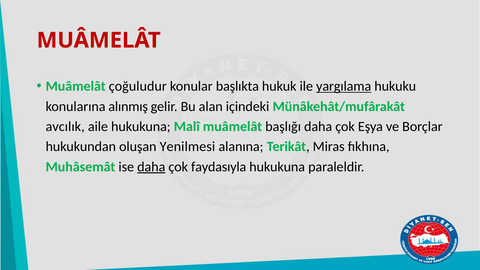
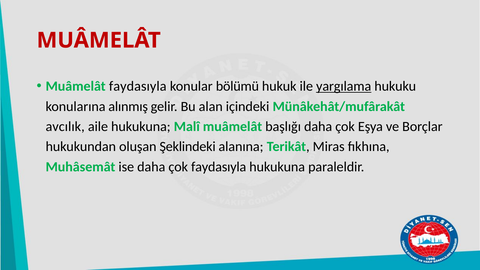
Muâmelât çoğuludur: çoğuludur -> faydasıyla
başlıkta: başlıkta -> bölümü
Yenilmesi: Yenilmesi -> Şeklindeki
daha at (151, 167) underline: present -> none
